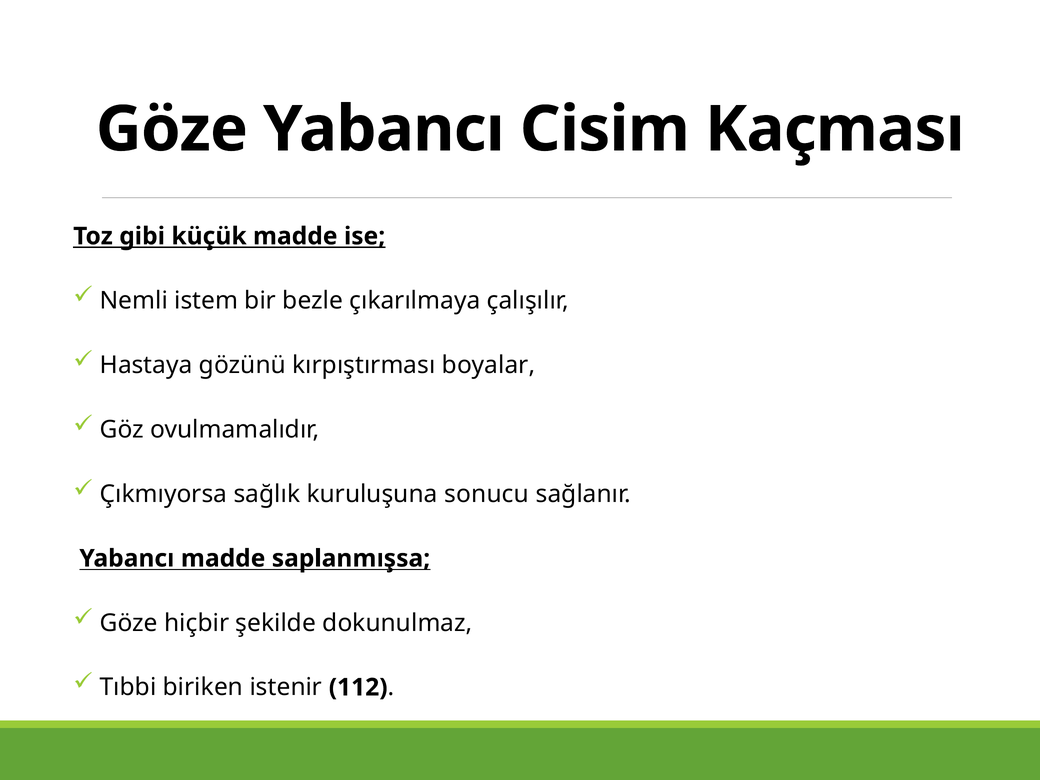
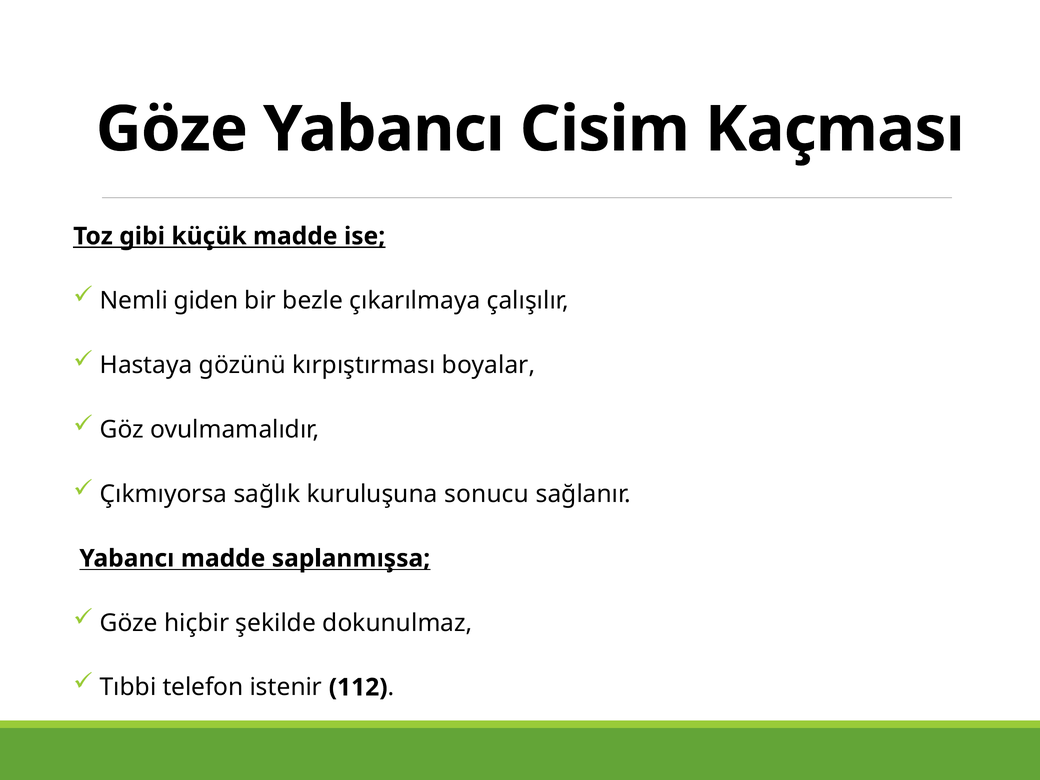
istem: istem -> giden
biriken: biriken -> telefon
